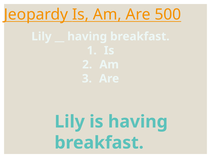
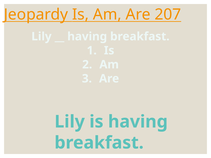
500: 500 -> 207
